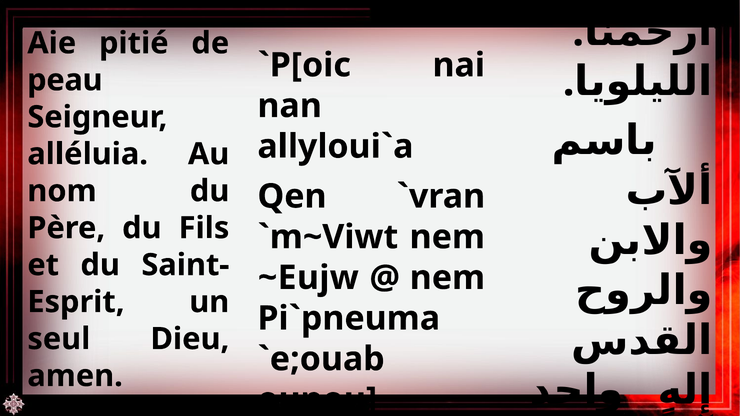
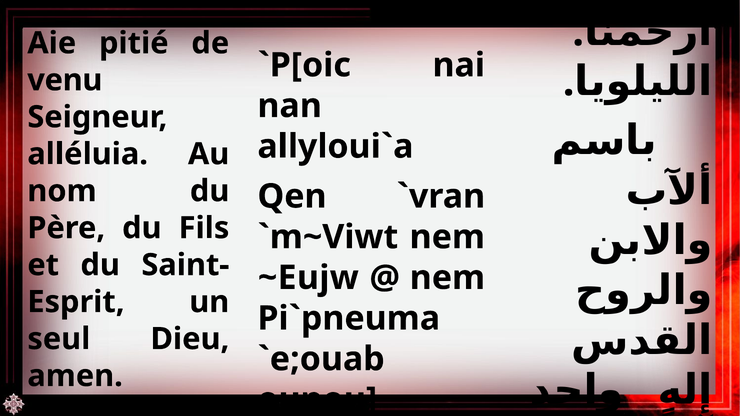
peau: peau -> venu
